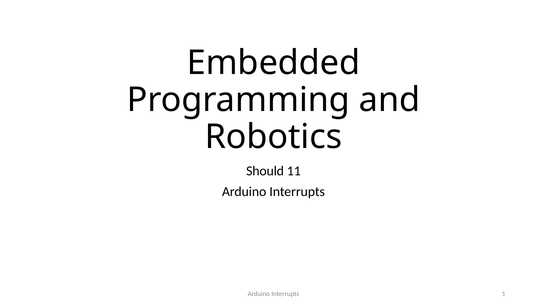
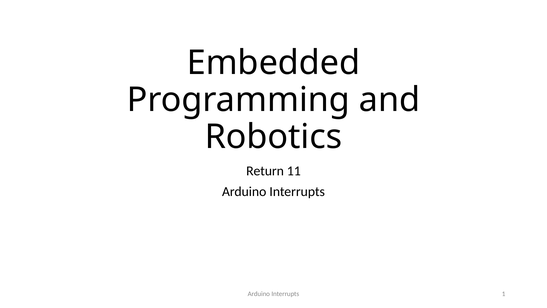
Should: Should -> Return
